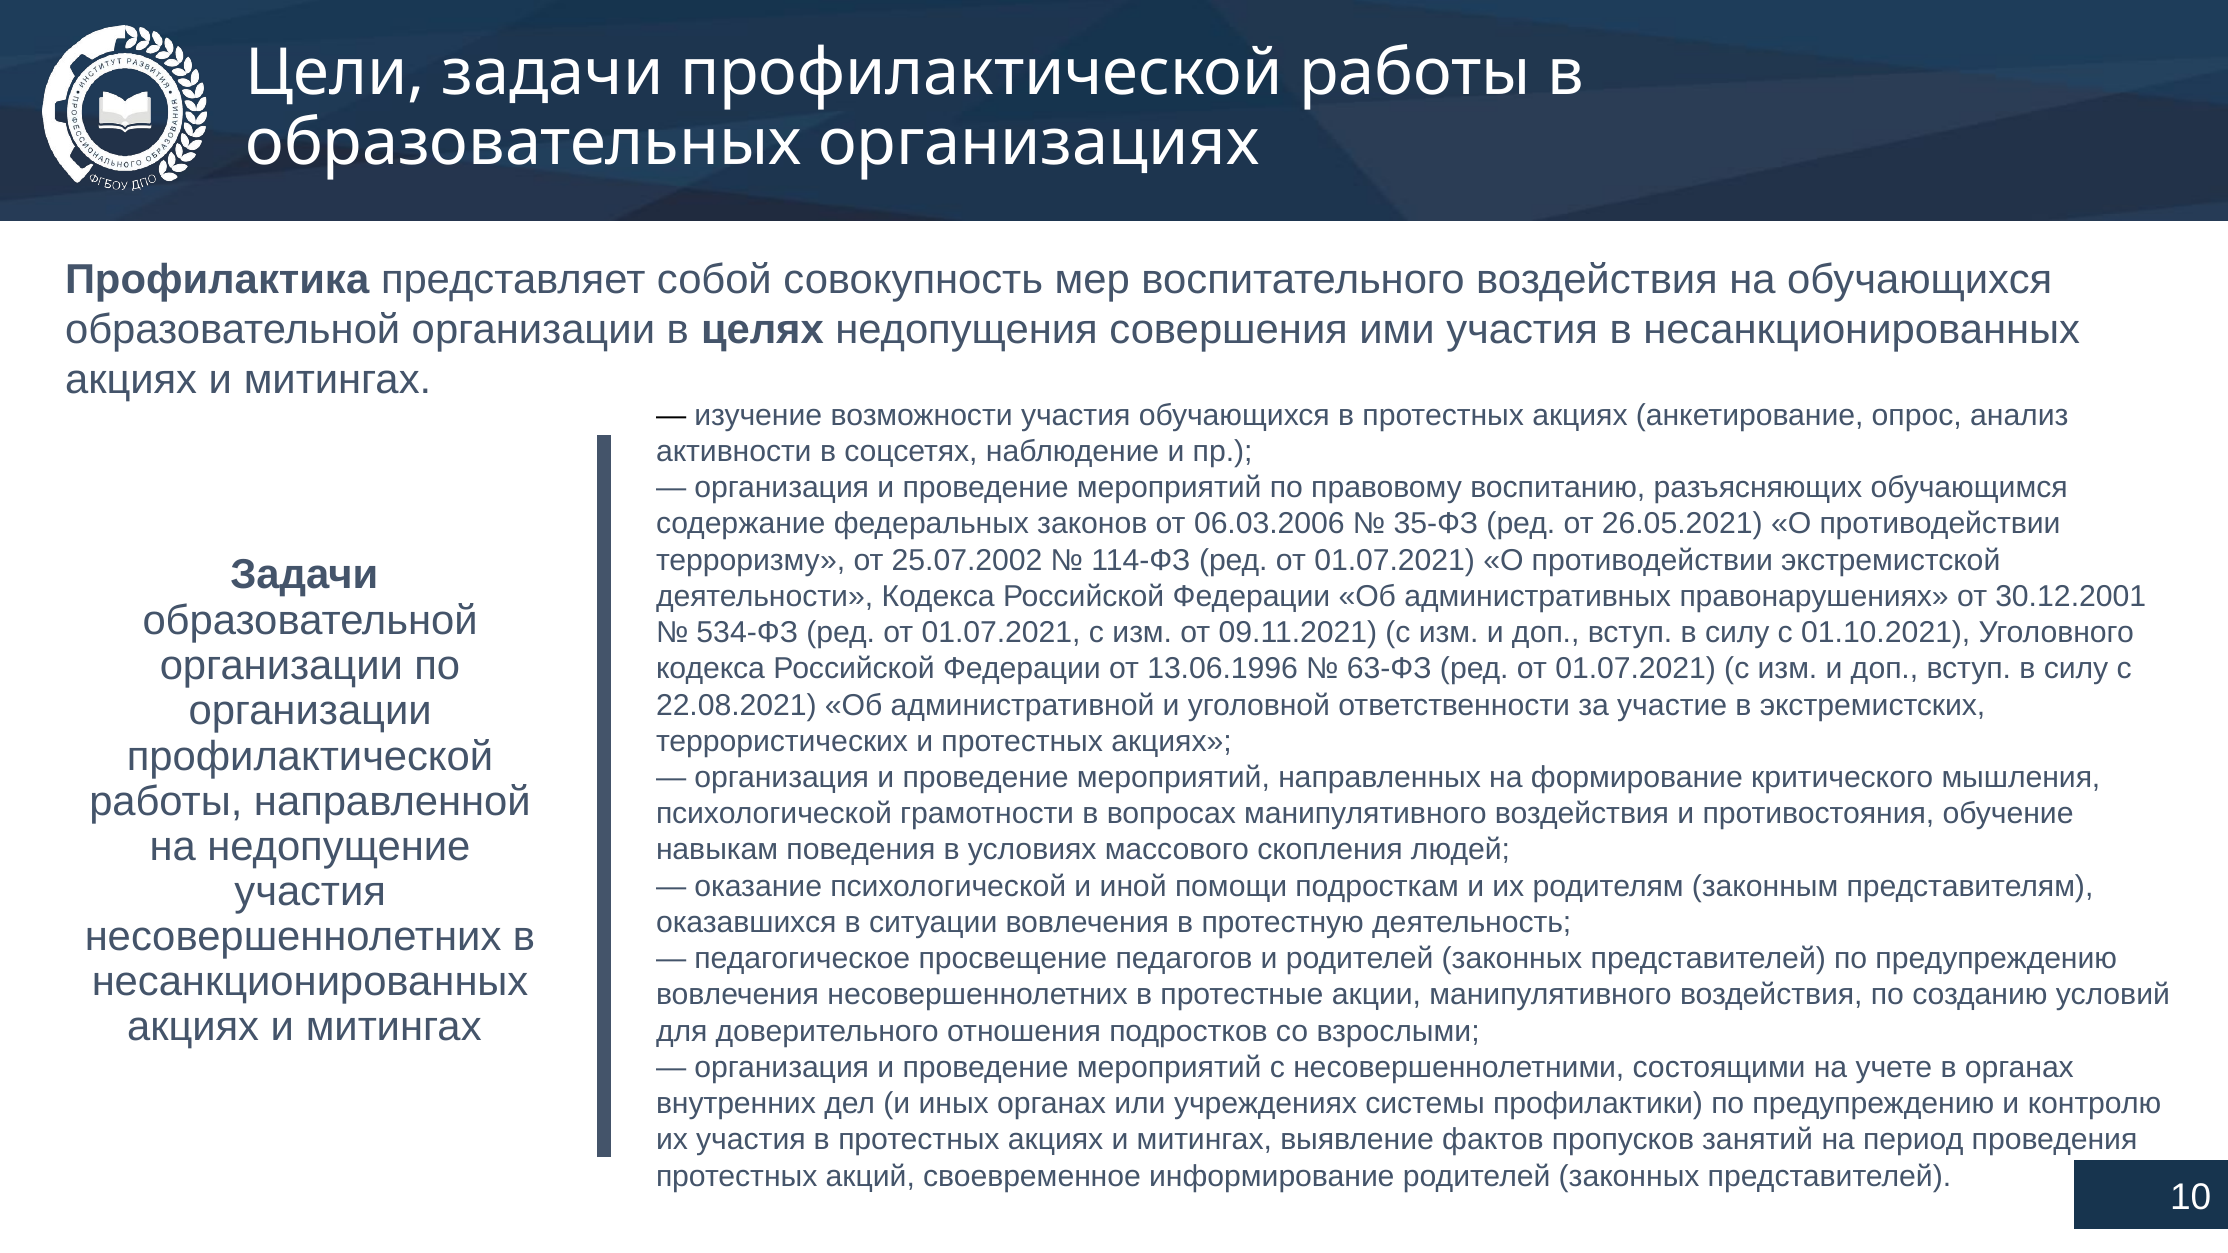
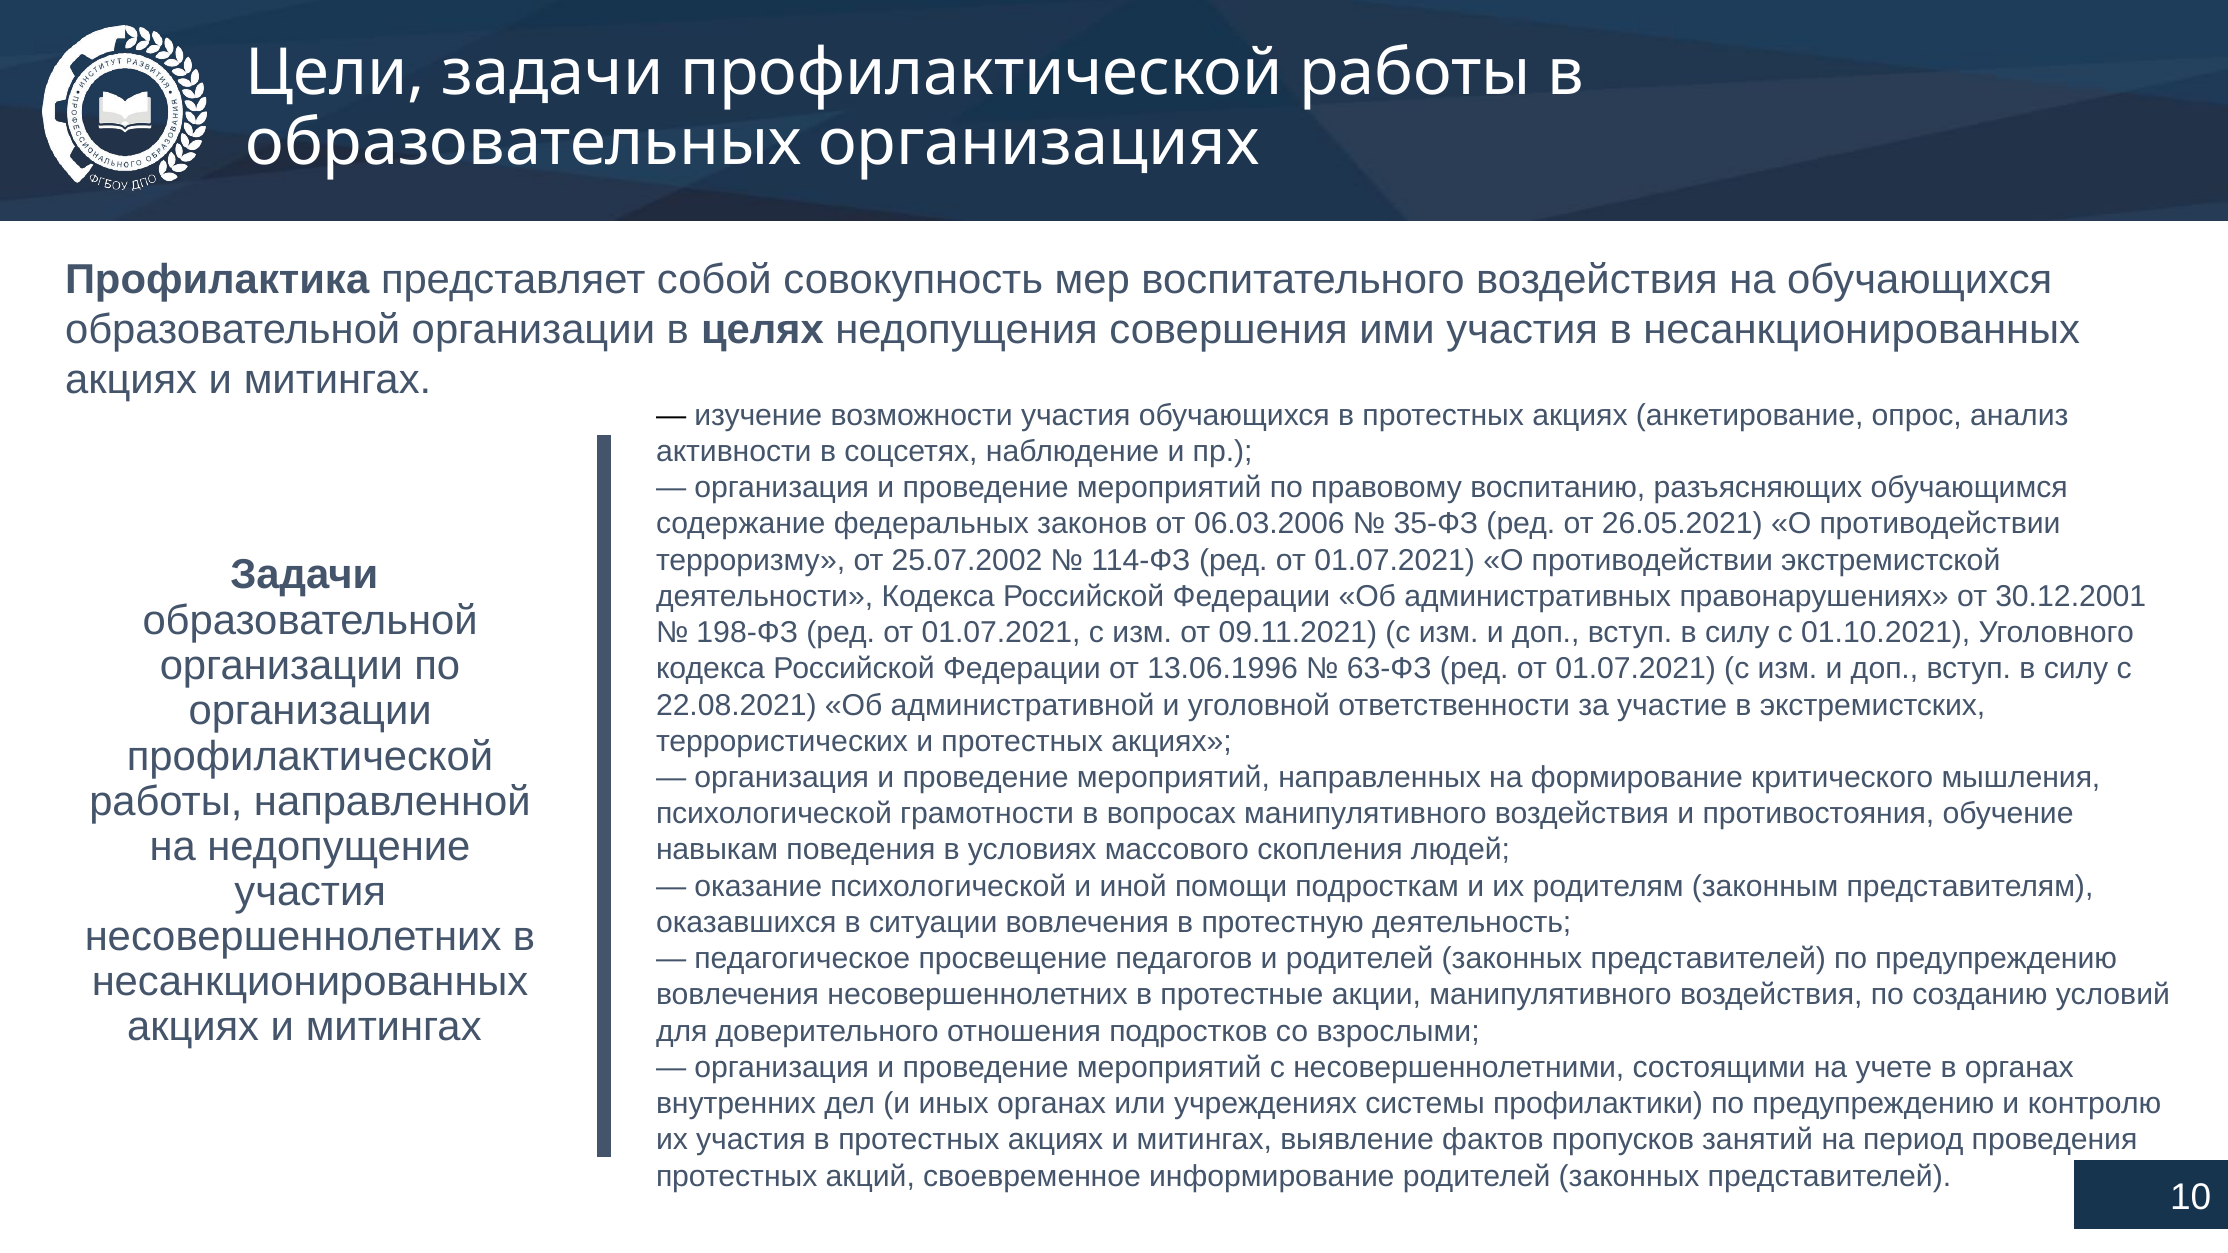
534-ФЗ: 534-ФЗ -> 198-ФЗ
